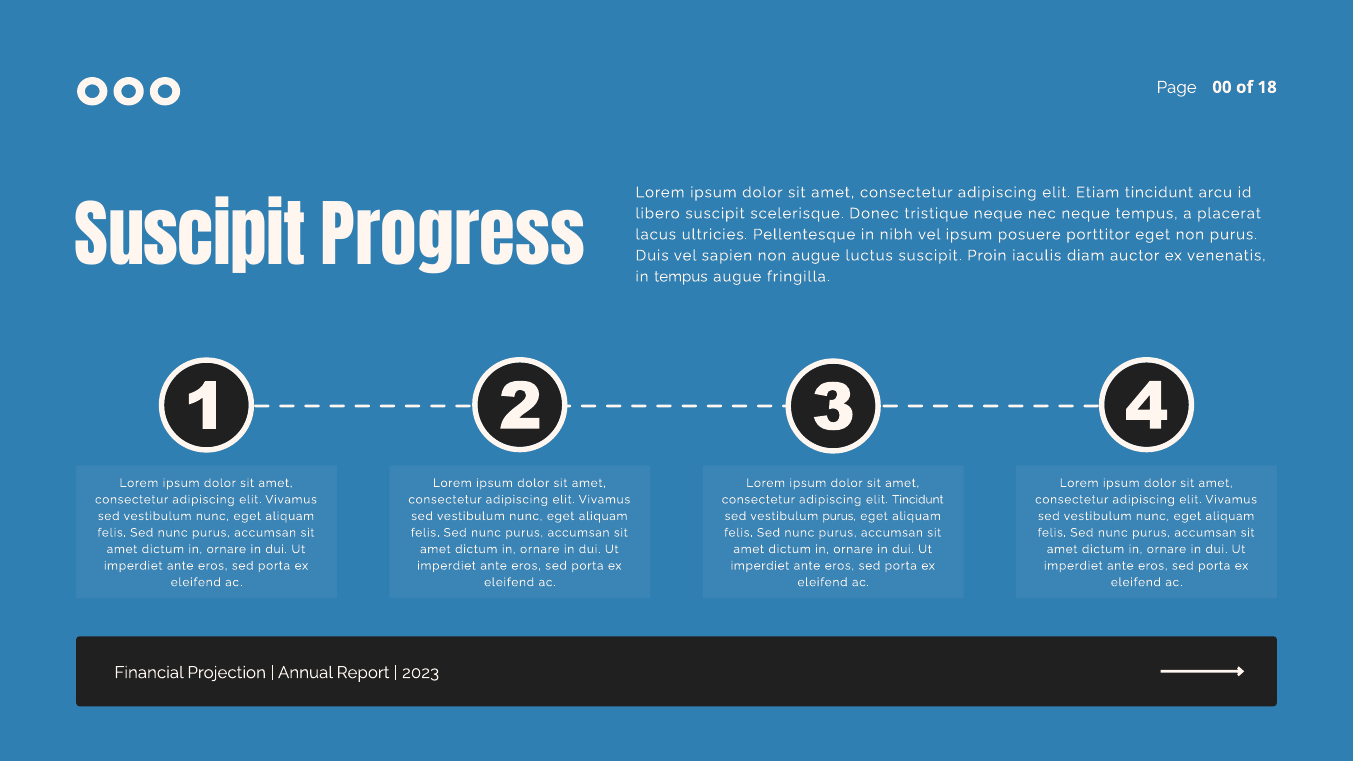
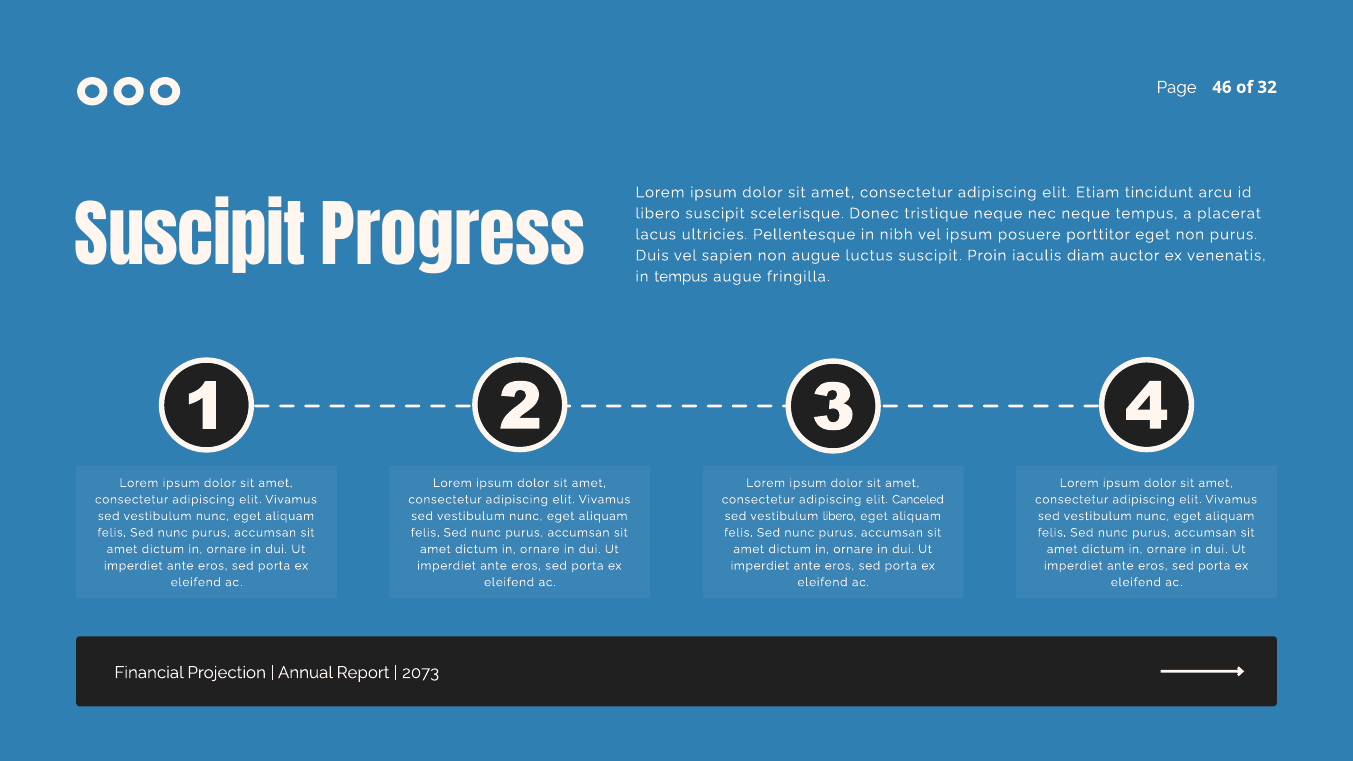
00: 00 -> 46
18: 18 -> 32
elit Tincidunt: Tincidunt -> Canceled
vestibulum purus: purus -> libero
2023: 2023 -> 2073
